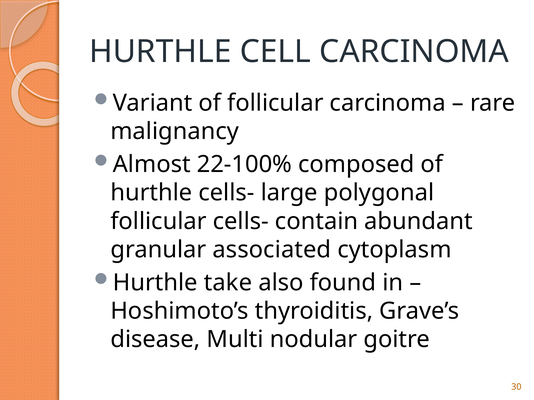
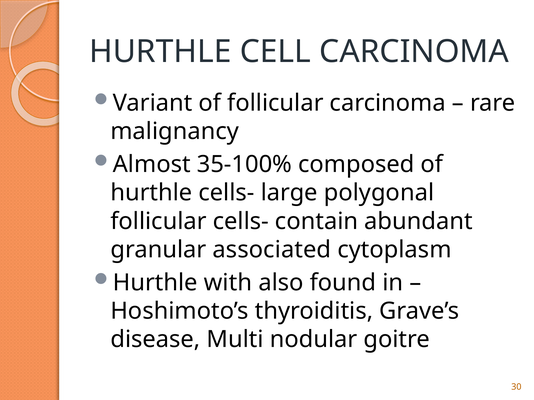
22-100%: 22-100% -> 35-100%
take: take -> with
